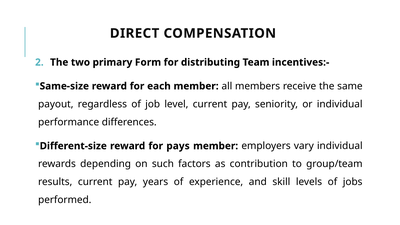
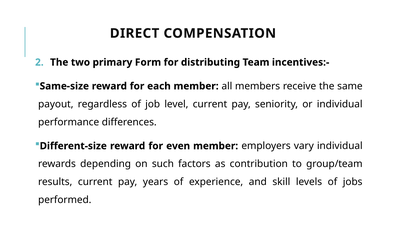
pays: pays -> even
